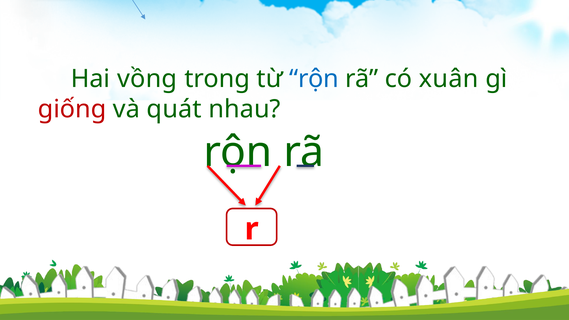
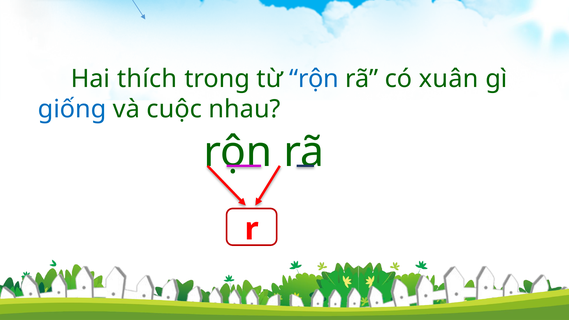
vồng: vồng -> thích
giống colour: red -> blue
quát: quát -> cuộc
